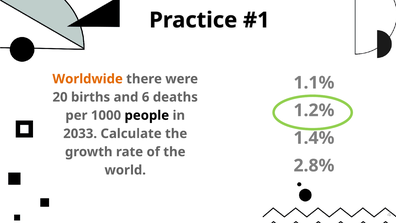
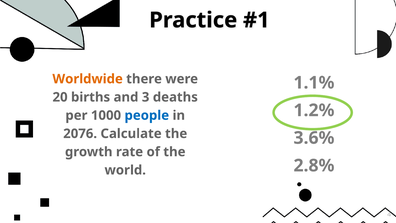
6: 6 -> 3
people colour: black -> blue
2033: 2033 -> 2076
1.4%: 1.4% -> 3.6%
